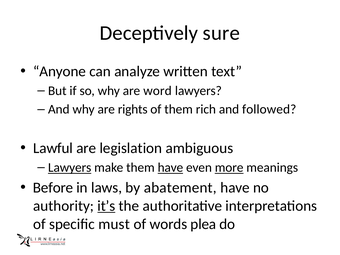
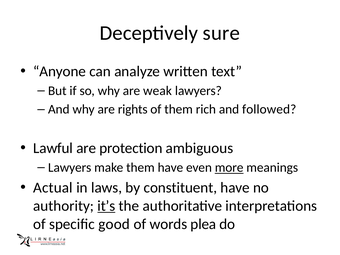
word: word -> weak
legislation: legislation -> protection
Lawyers at (70, 168) underline: present -> none
have at (170, 168) underline: present -> none
Before: Before -> Actual
abatement: abatement -> constituent
must: must -> good
